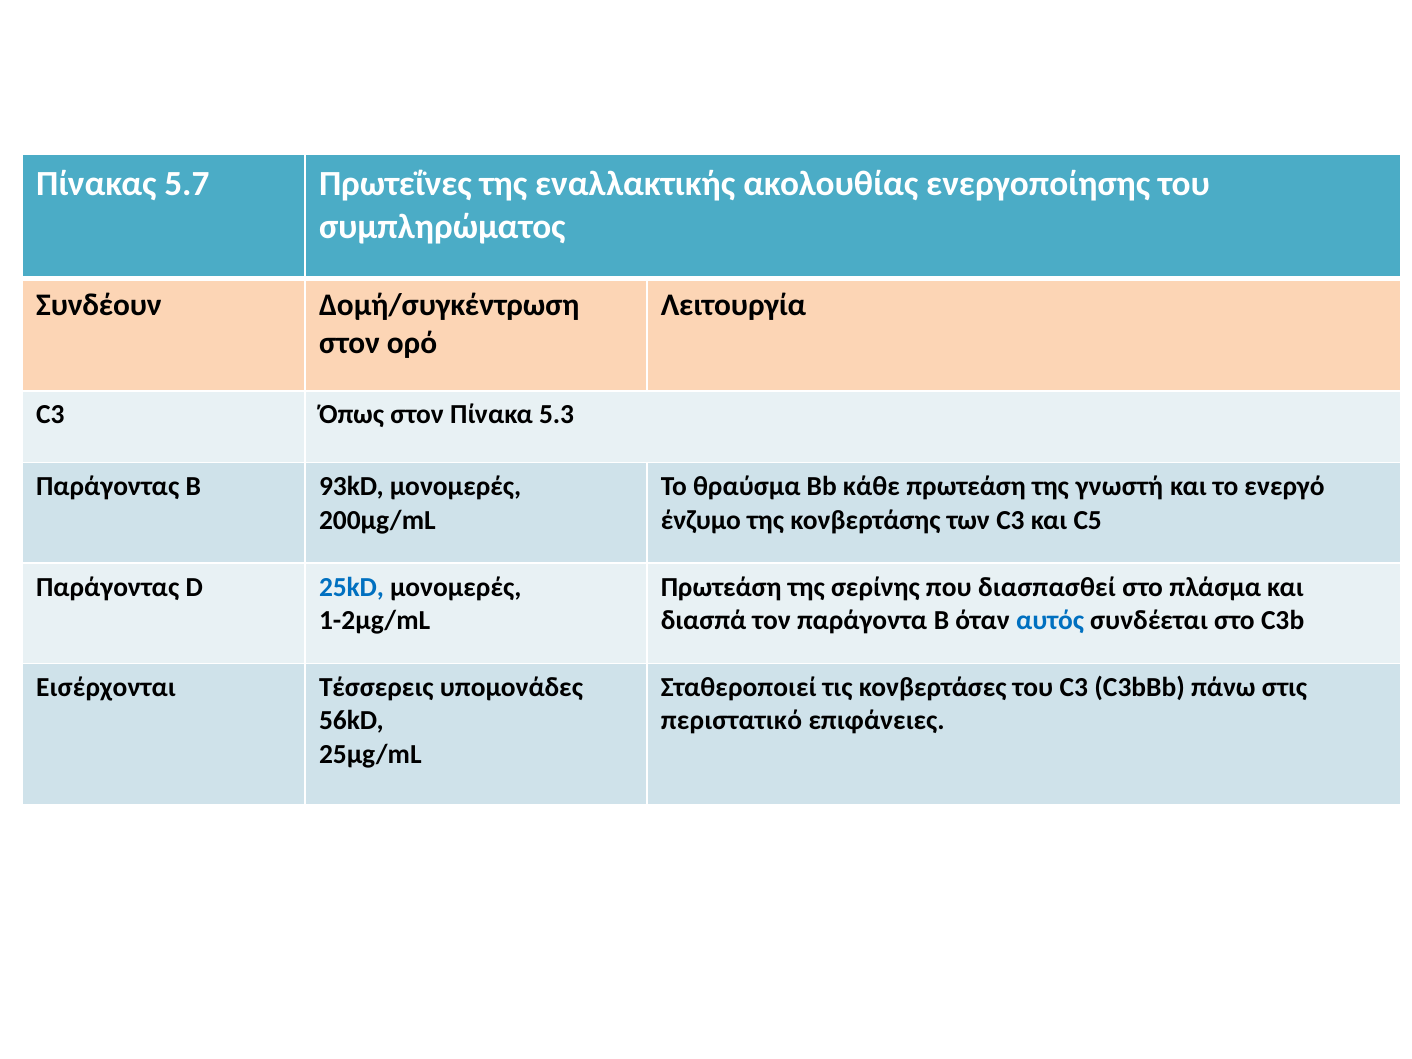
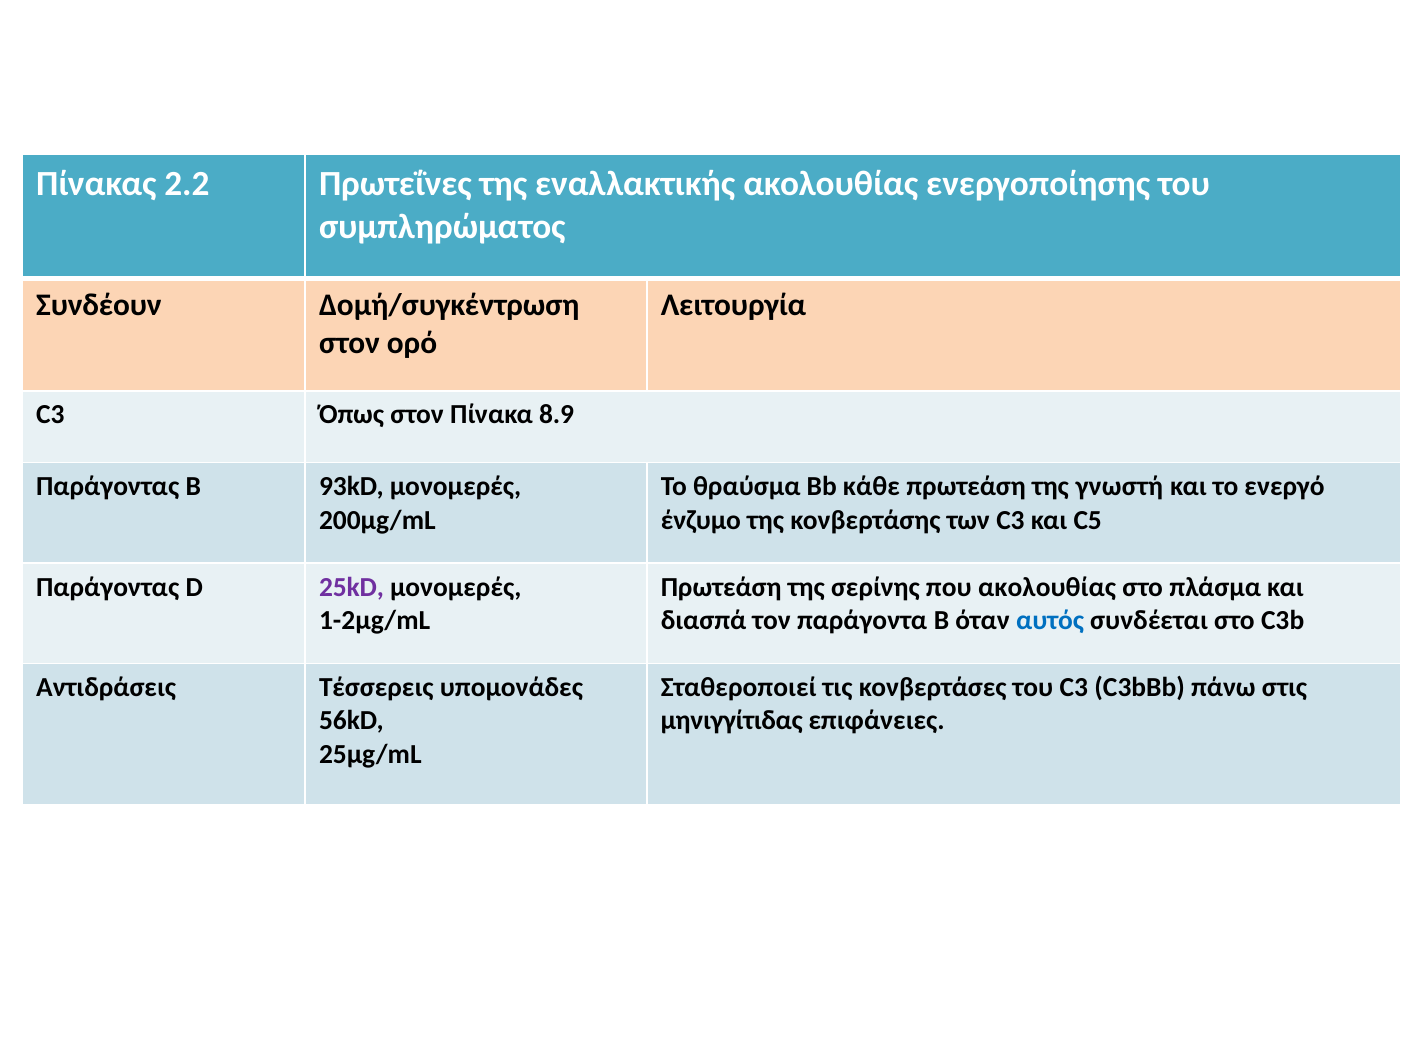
5.7: 5.7 -> 2.2
5.3: 5.3 -> 8.9
25kD colour: blue -> purple
που διασπασθεί: διασπασθεί -> ακολουθίας
Εισέρχονται: Εισέρχονται -> Αντιδράσεις
περιστατικό: περιστατικό -> μηνιγγίτιδας
